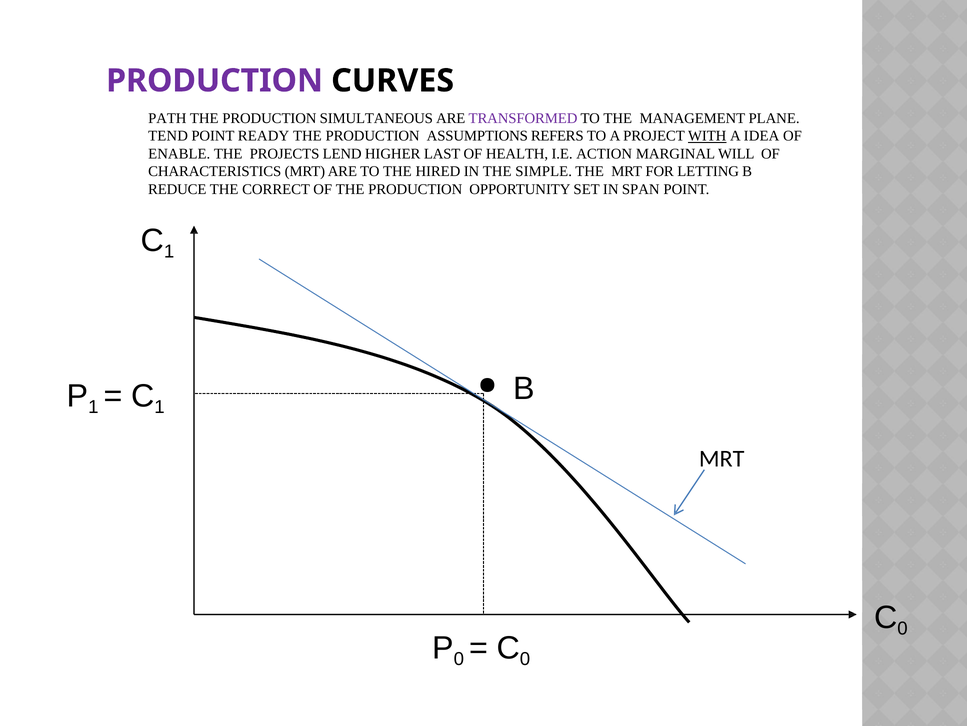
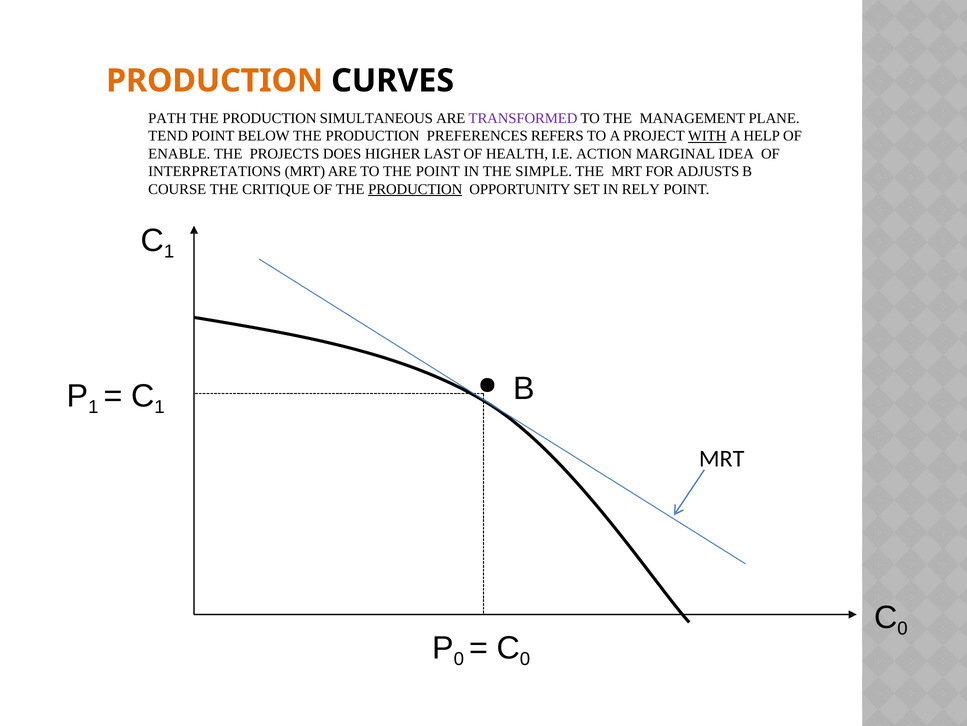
PRODUCTION at (215, 81) colour: purple -> orange
READY: READY -> BELOW
ASSUMPTIONS: ASSUMPTIONS -> PREFERENCES
IDEA: IDEA -> HELP
LEND: LEND -> DOES
WILL: WILL -> IDEA
CHARACTERISTICS: CHARACTERISTICS -> INTERPRETATIONS
THE HIRED: HIRED -> POINT
LETTING: LETTING -> ADJUSTS
REDUCE: REDUCE -> COURSE
CORRECT: CORRECT -> CRITIQUE
PRODUCTION at (415, 189) underline: none -> present
SPAN: SPAN -> RELY
